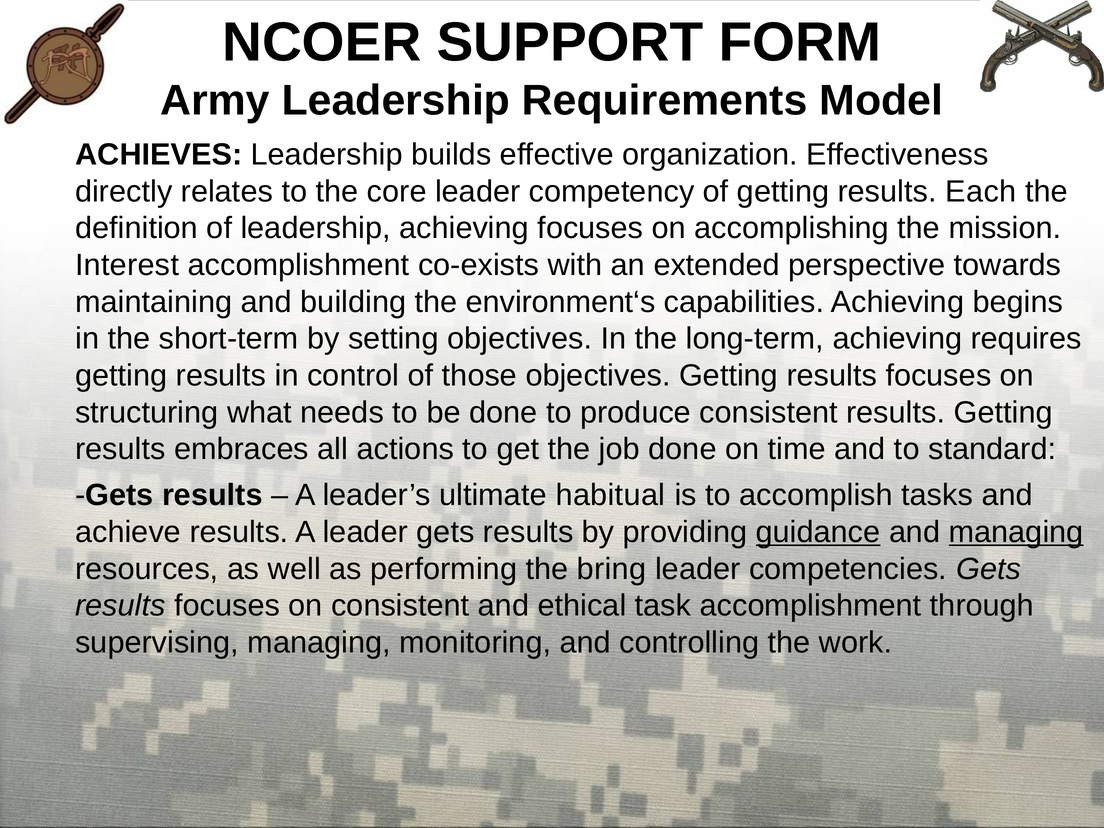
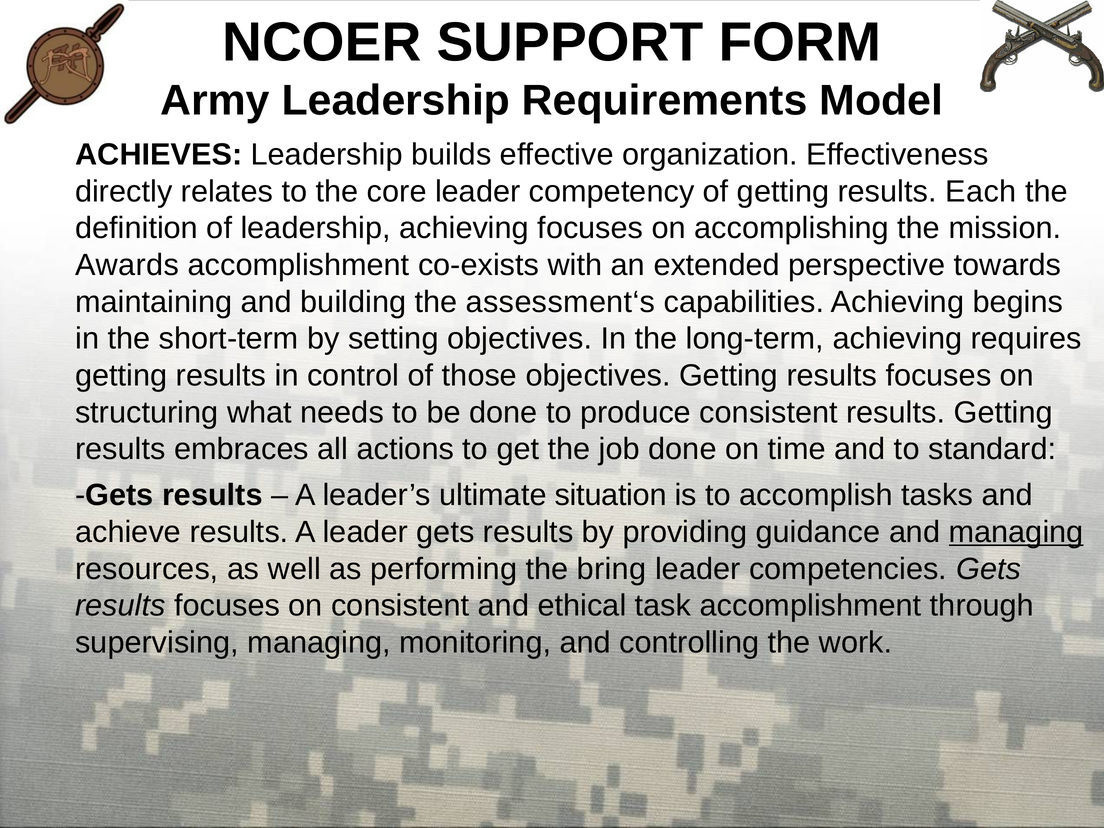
Interest: Interest -> Awards
environment‘s: environment‘s -> assessment‘s
habitual: habitual -> situation
guidance underline: present -> none
